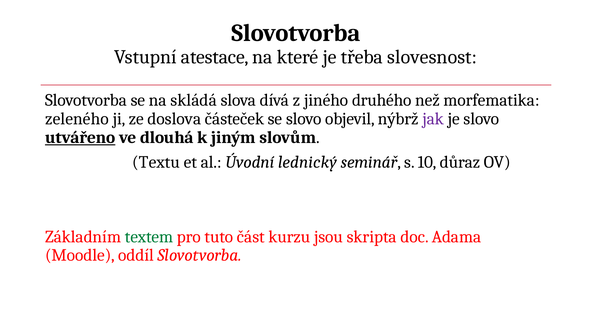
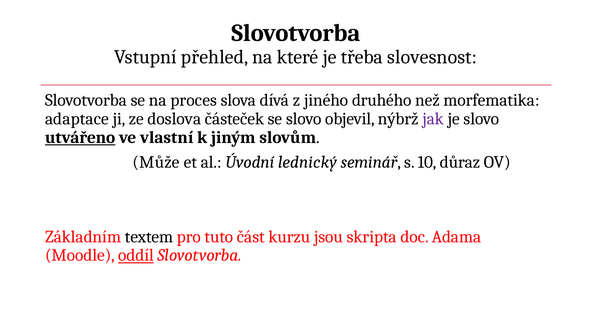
atestace: atestace -> přehled
skládá: skládá -> proces
zeleného: zeleného -> adaptace
dlouhá: dlouhá -> vlastní
Textu: Textu -> Může
textem colour: green -> black
oddíl underline: none -> present
